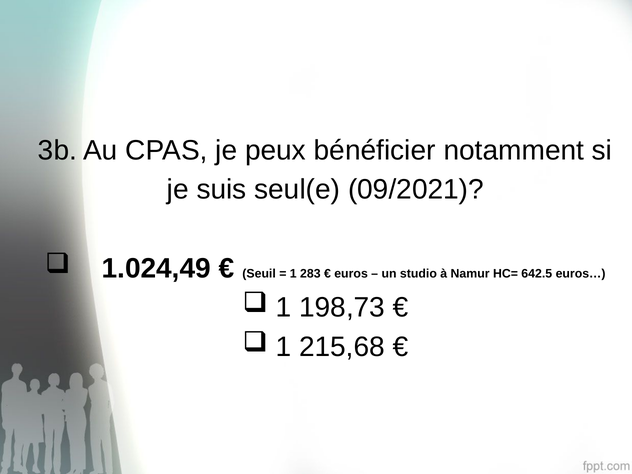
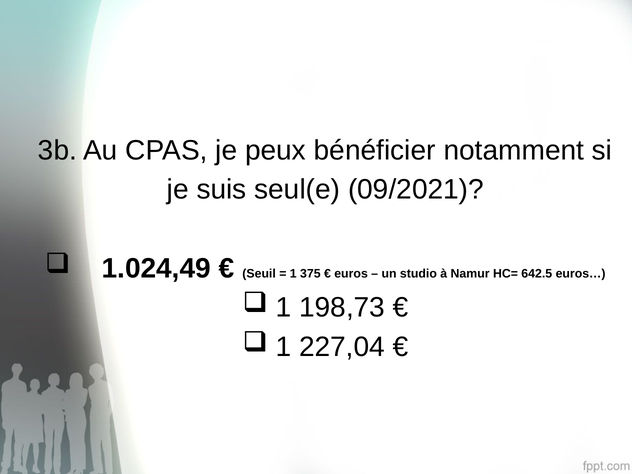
283: 283 -> 375
215,68: 215,68 -> 227,04
